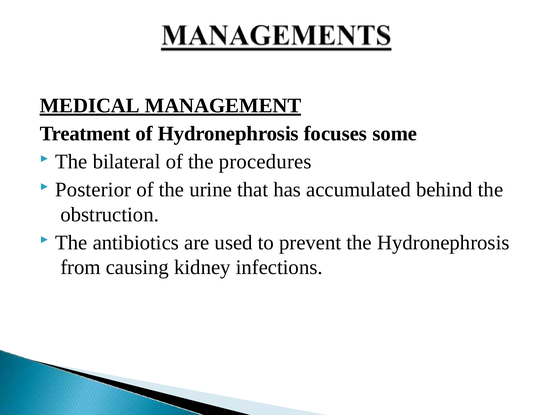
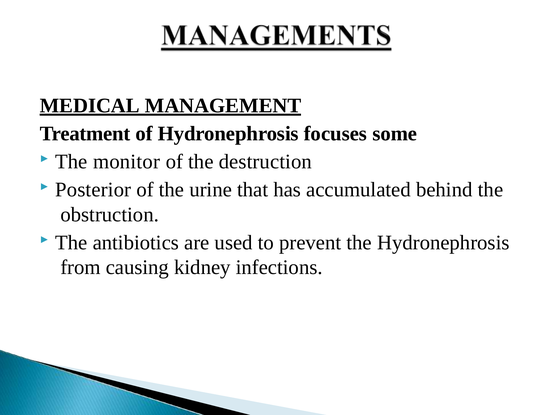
bilateral: bilateral -> monitor
procedures: procedures -> destruction
